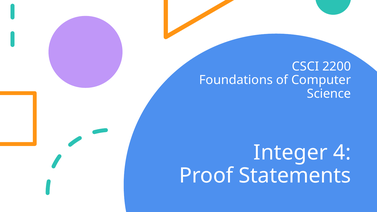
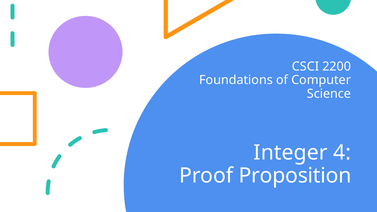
Statements: Statements -> Proposition
